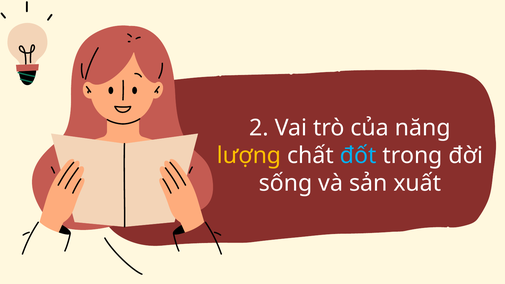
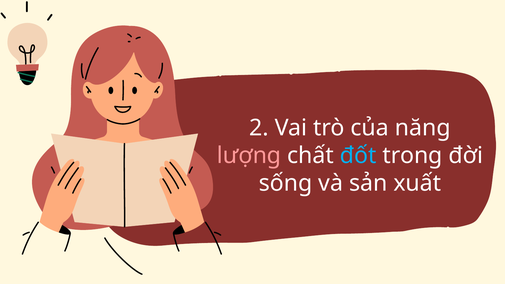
lượng colour: yellow -> pink
